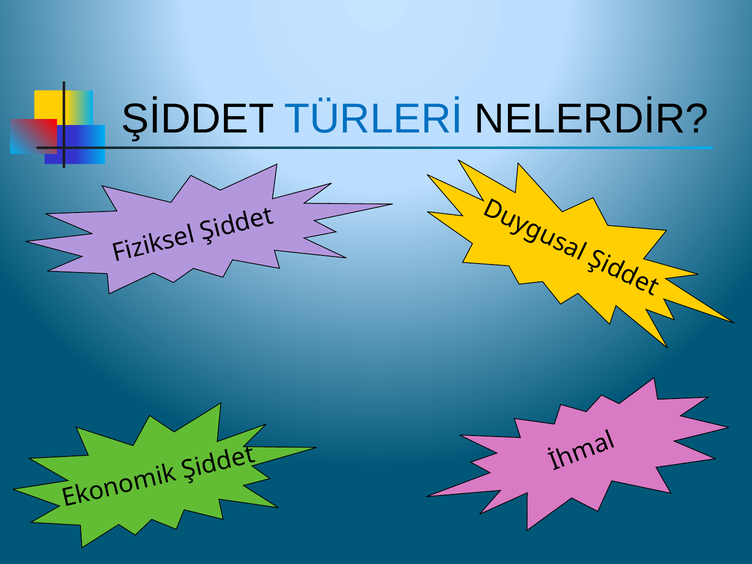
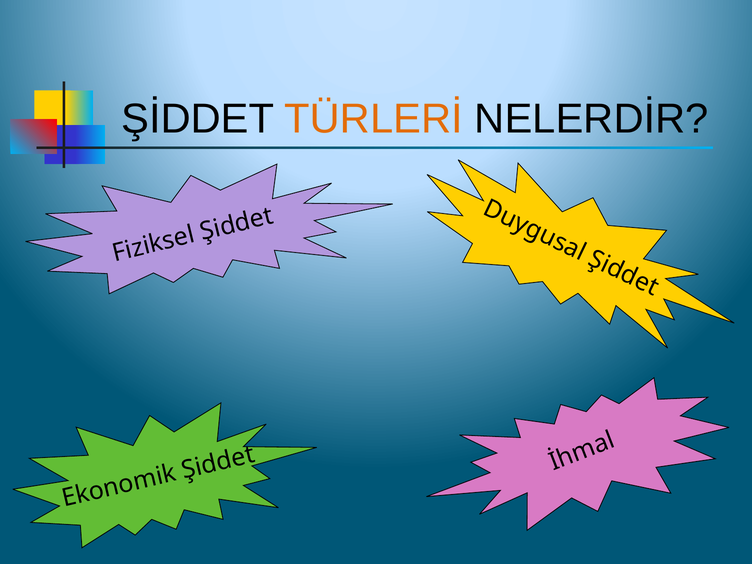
TÜRLERİ colour: blue -> orange
